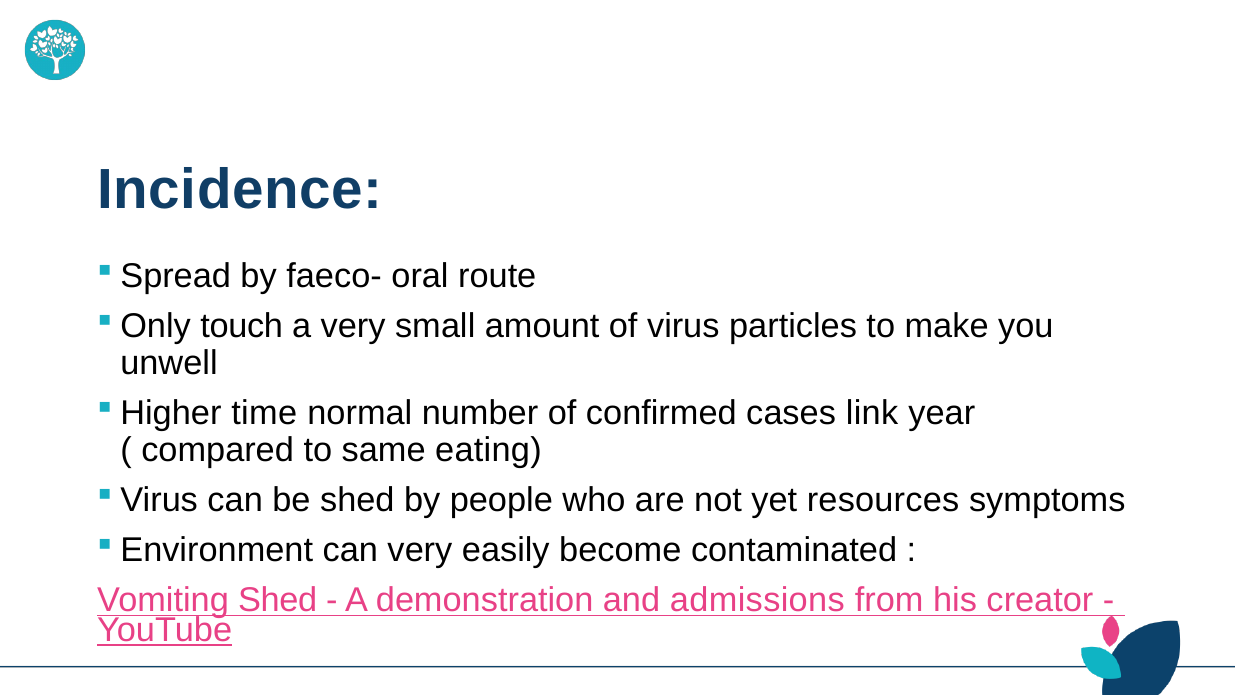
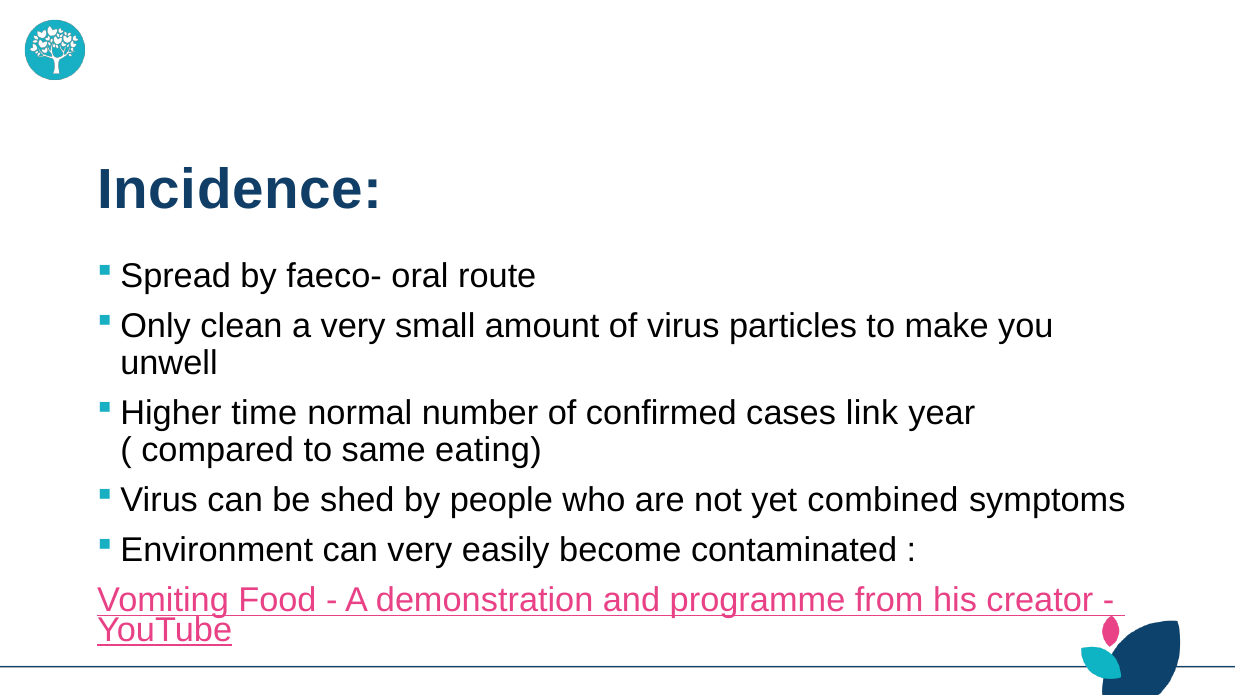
touch: touch -> clean
resources: resources -> combined
Vomiting Shed: Shed -> Food
admissions: admissions -> programme
